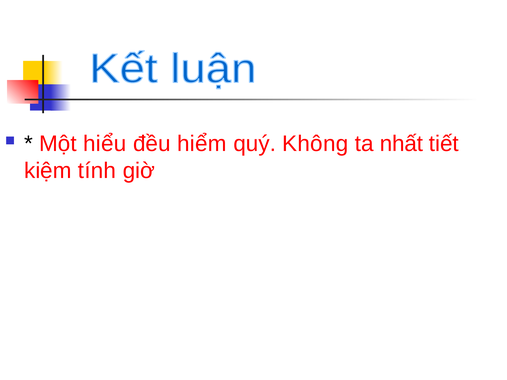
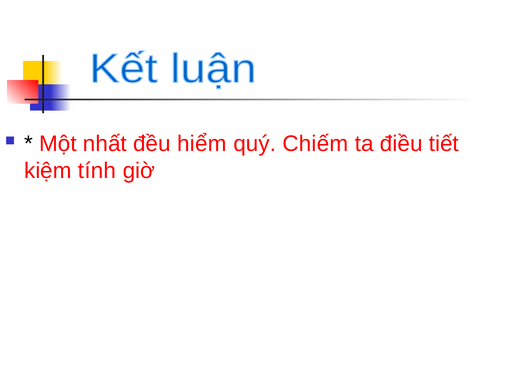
hiểu: hiểu -> nhất
Không: Không -> Chiếm
nhất: nhất -> điều
